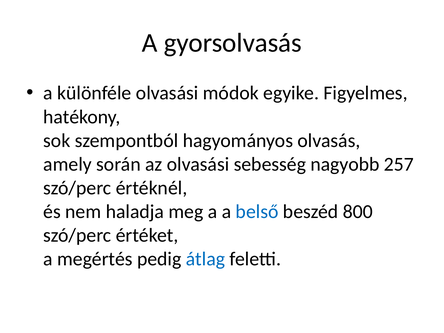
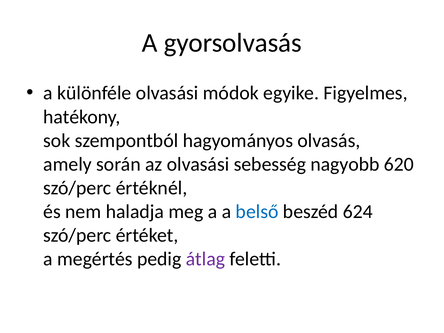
257: 257 -> 620
800: 800 -> 624
átlag colour: blue -> purple
